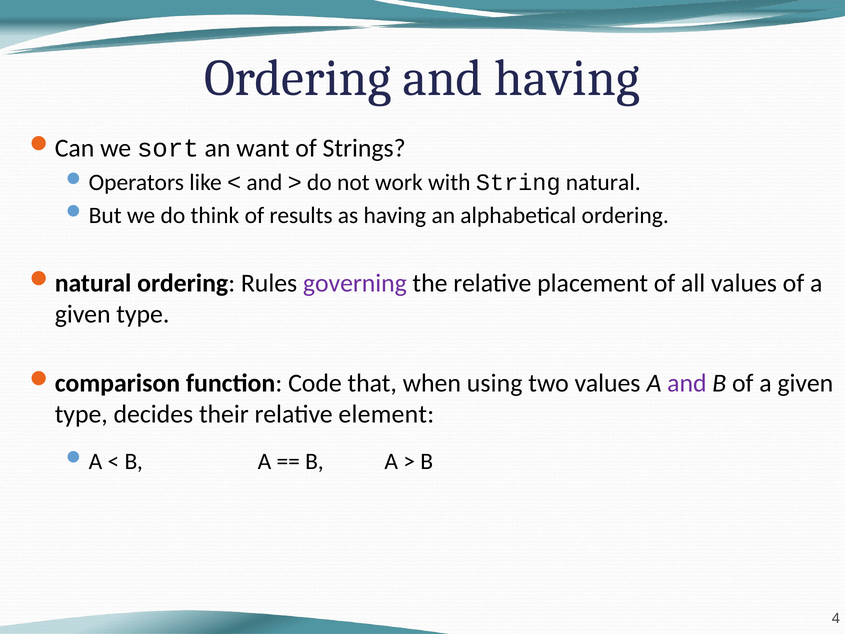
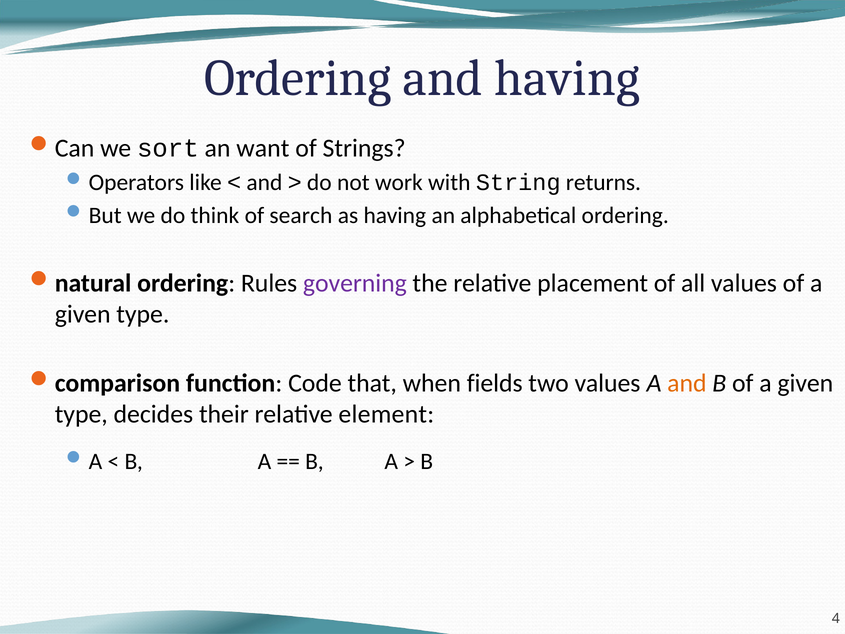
String natural: natural -> returns
results: results -> search
using: using -> fields
and at (687, 383) colour: purple -> orange
